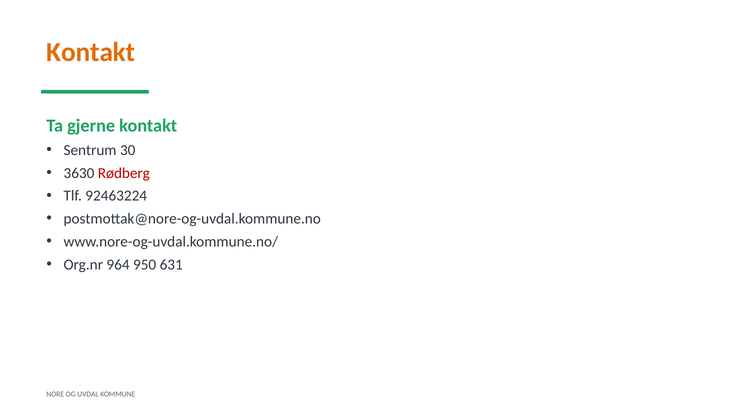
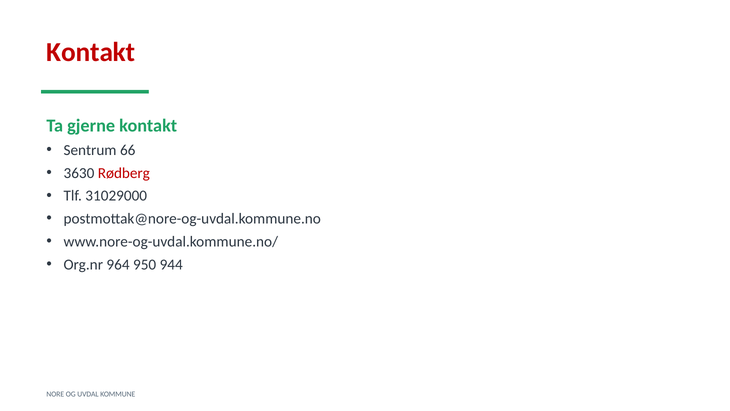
Kontakt at (91, 52) colour: orange -> red
30: 30 -> 66
92463224: 92463224 -> 31029000
631: 631 -> 944
